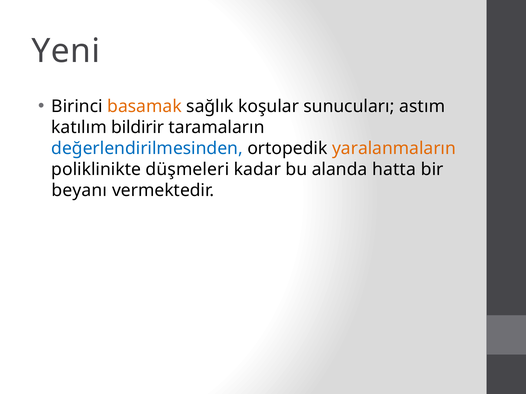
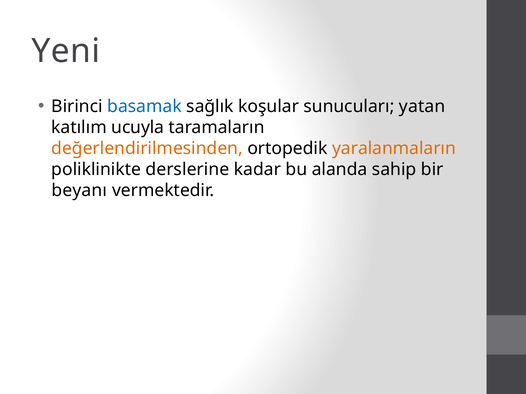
basamak colour: orange -> blue
astım: astım -> yatan
bildirir: bildirir -> ucuyla
değerlendirilmesinden colour: blue -> orange
düşmeleri: düşmeleri -> derslerine
hatta: hatta -> sahip
